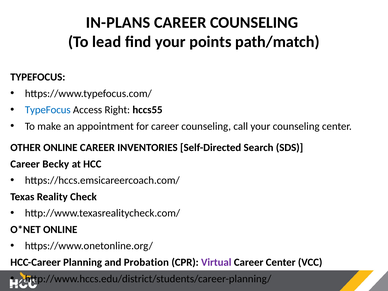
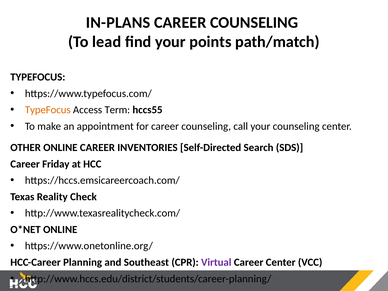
TypeFocus at (48, 110) colour: blue -> orange
Right: Right -> Term
Becky: Becky -> Friday
Probation: Probation -> Southeast
